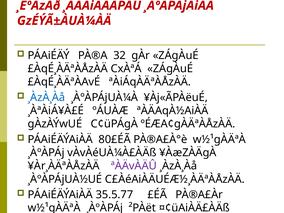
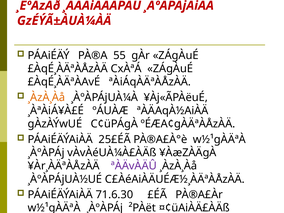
32: 32 -> 55
¸ÀzÀ¸Àå at (46, 97) colour: blue -> orange
80£ÉÃ: 80£ÉÃ -> 25£ÉÃ
35.5.77: 35.5.77 -> 71.6.30
